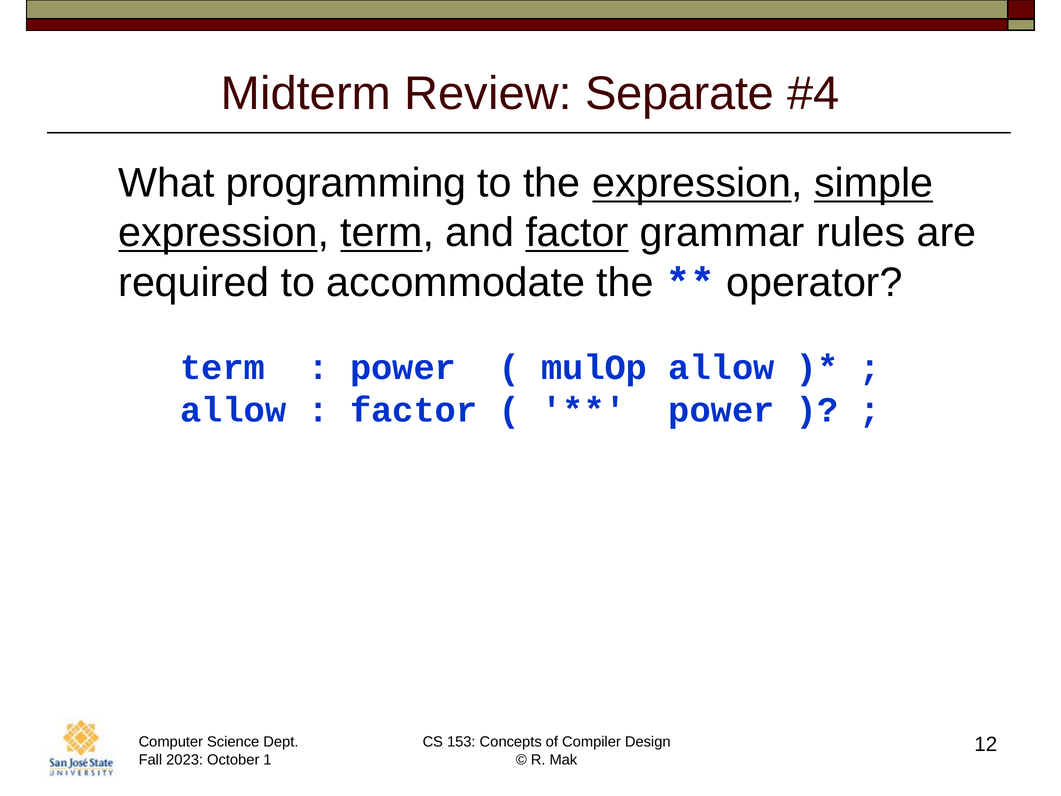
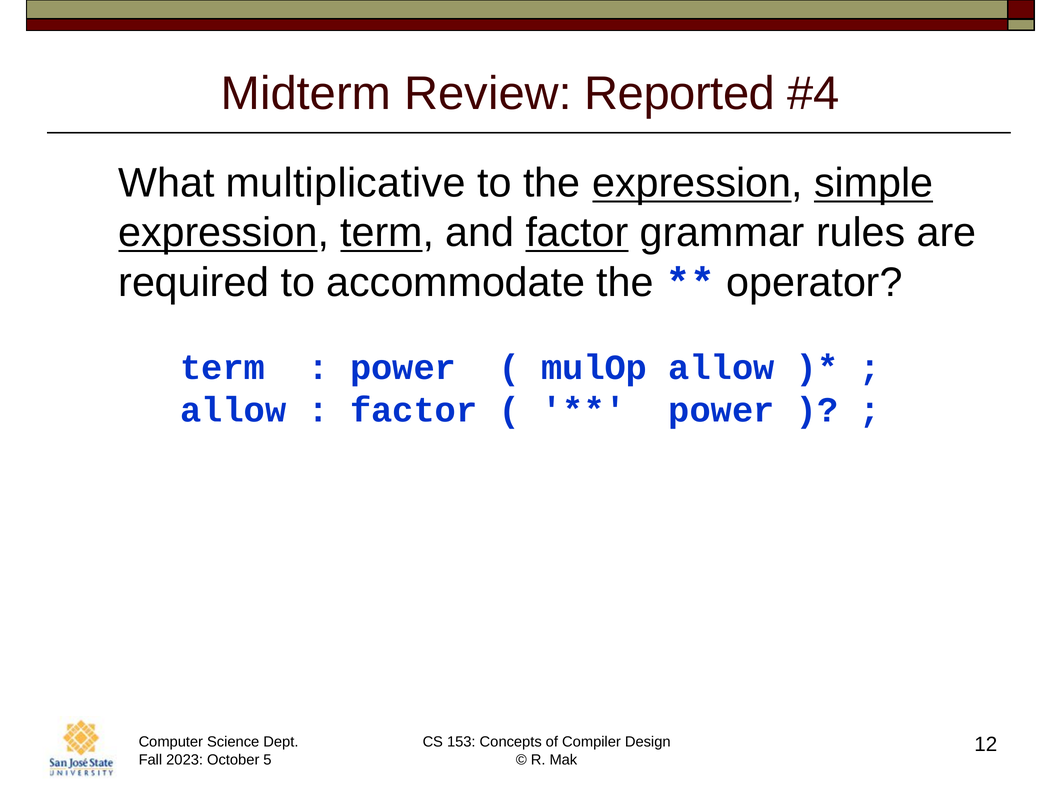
Separate: Separate -> Reported
programming: programming -> multiplicative
1: 1 -> 5
